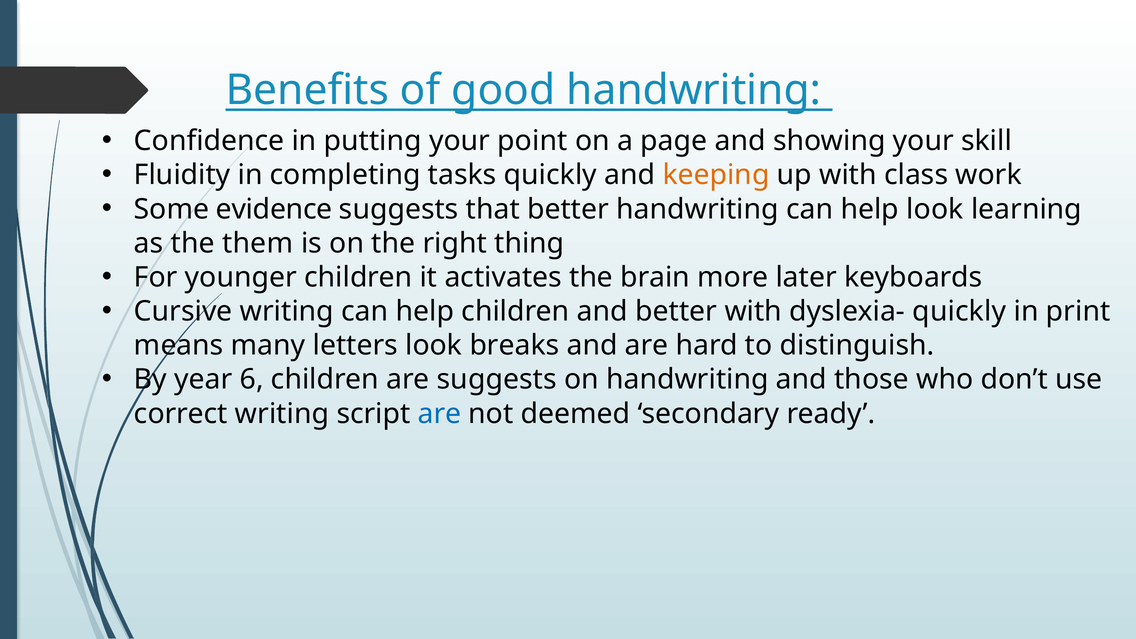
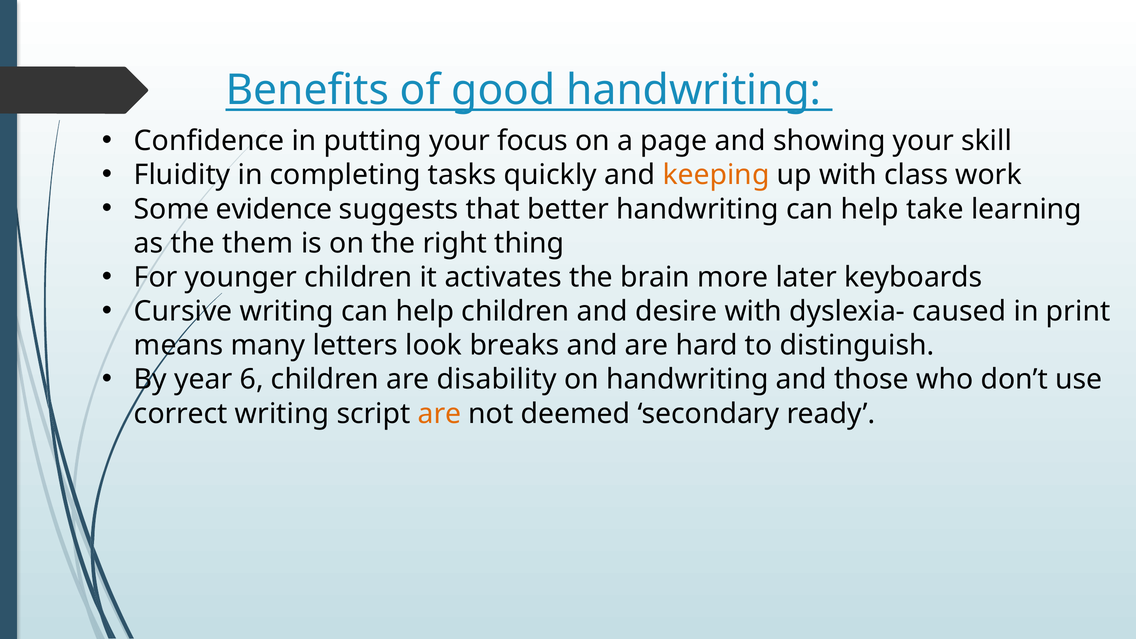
point: point -> focus
help look: look -> take
and better: better -> desire
dyslexia- quickly: quickly -> caused
are suggests: suggests -> disability
are at (440, 414) colour: blue -> orange
